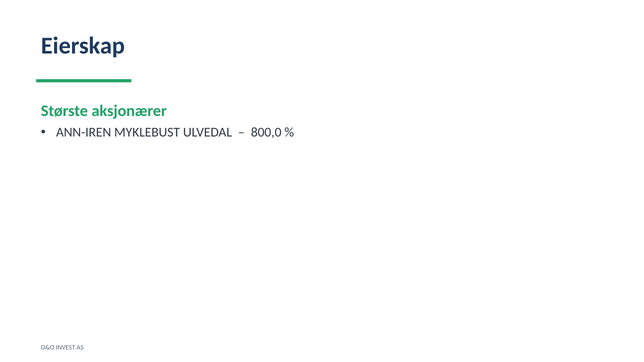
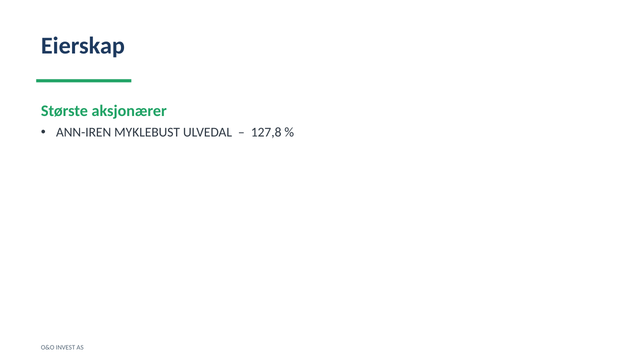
800,0: 800,0 -> 127,8
